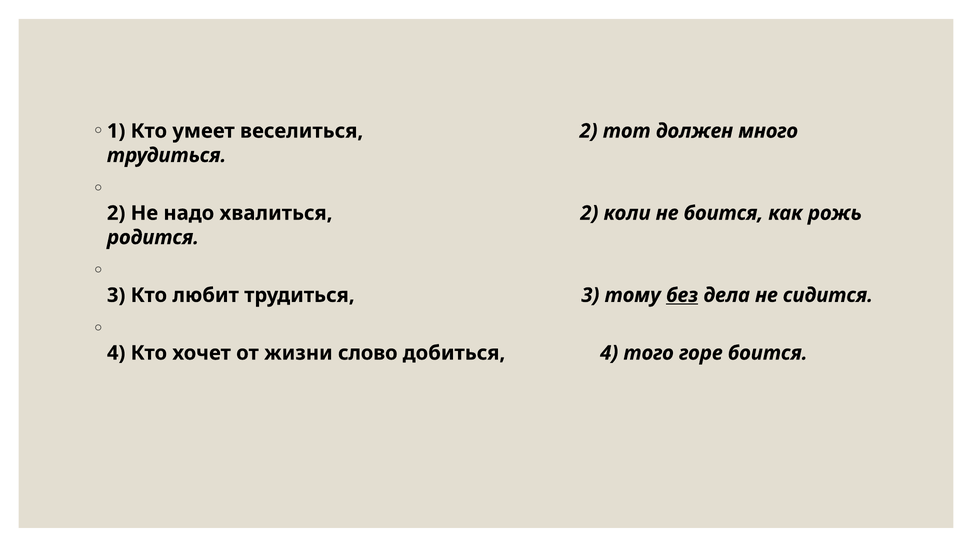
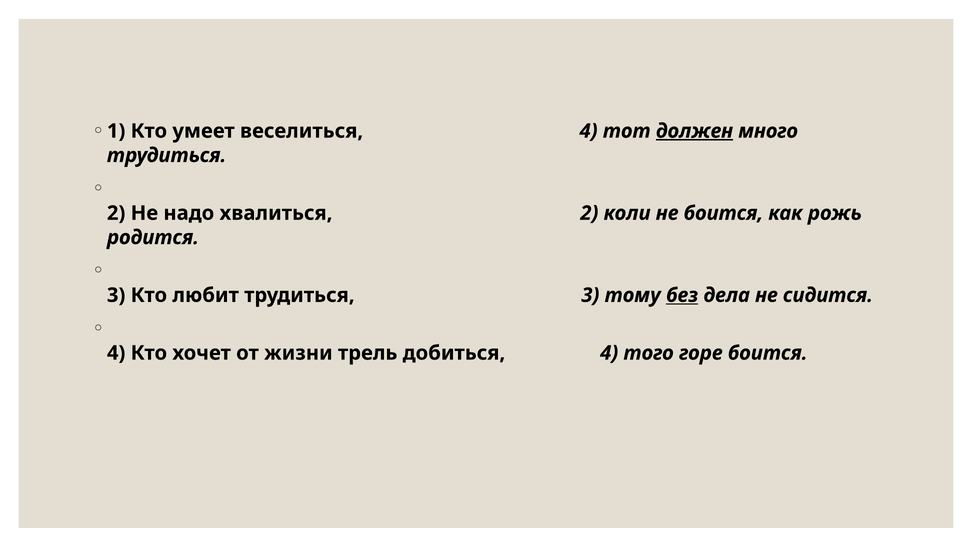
веселиться 2: 2 -> 4
должен underline: none -> present
слово: слово -> трель
